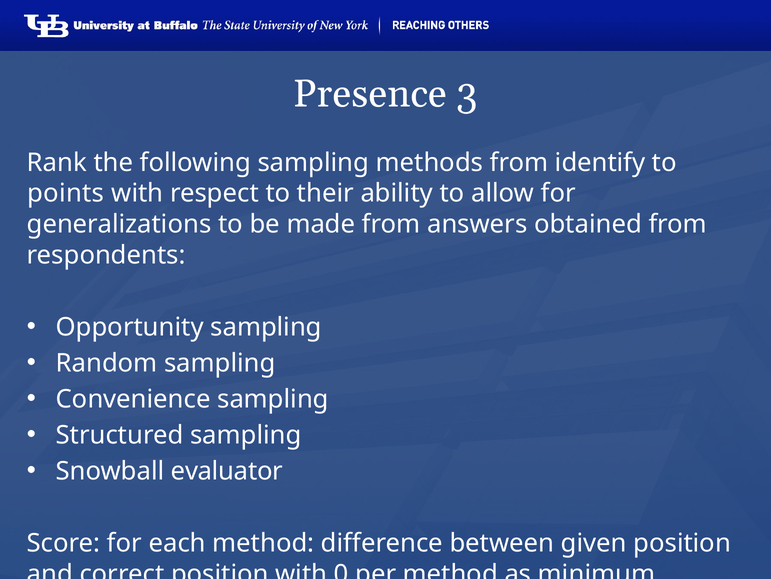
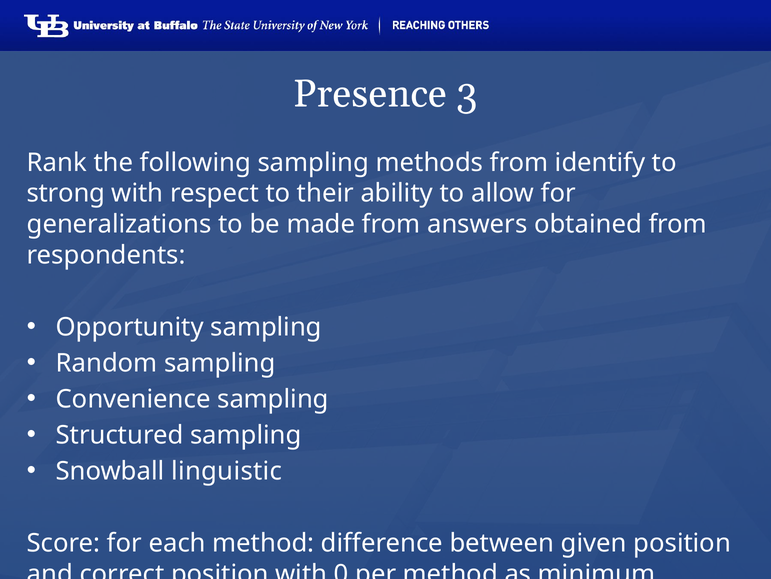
points: points -> strong
evaluator: evaluator -> linguistic
